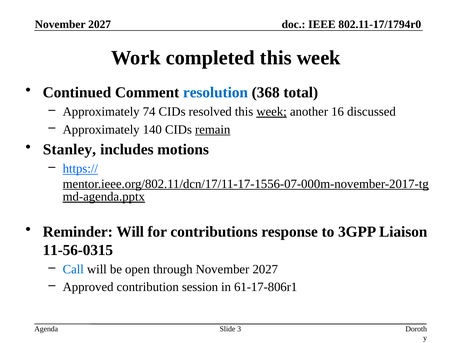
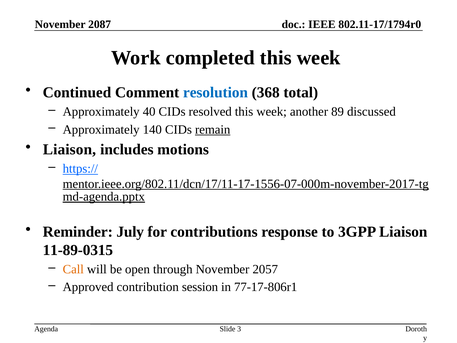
2027 at (100, 24): 2027 -> 2087
74: 74 -> 40
week at (272, 112) underline: present -> none
16: 16 -> 89
Stanley at (69, 149): Stanley -> Liaison
Reminder Will: Will -> July
11-56-0315: 11-56-0315 -> 11-89-0315
Call colour: blue -> orange
through November 2027: 2027 -> 2057
61-17-806r1: 61-17-806r1 -> 77-17-806r1
